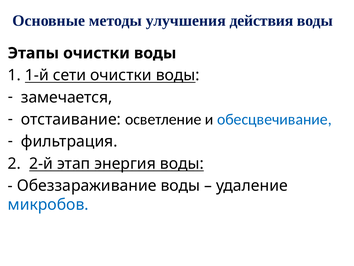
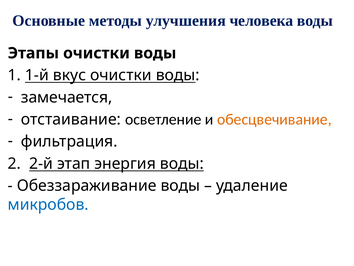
действия: действия -> человека
сети: сети -> вкус
обесцвечивание colour: blue -> orange
